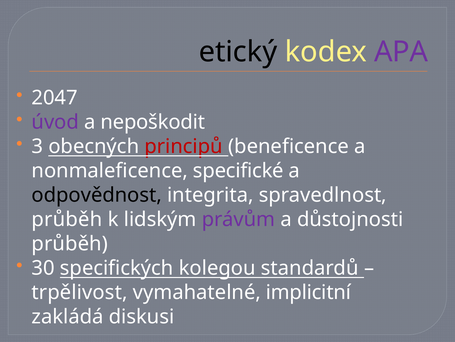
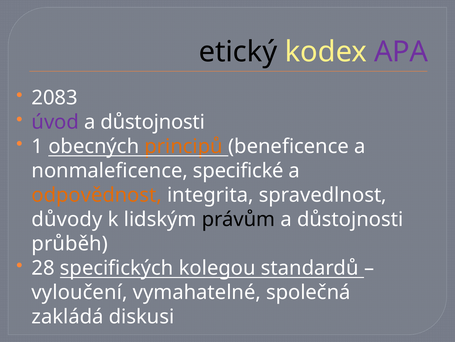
2047: 2047 -> 2083
nepoškodit at (153, 122): nepoškodit -> důstojnosti
3: 3 -> 1
principů colour: red -> orange
odpovědnost colour: black -> orange
průběh at (67, 219): průběh -> důvody
právům colour: purple -> black
30: 30 -> 28
trpělivost: trpělivost -> vyloučení
implicitní: implicitní -> společná
